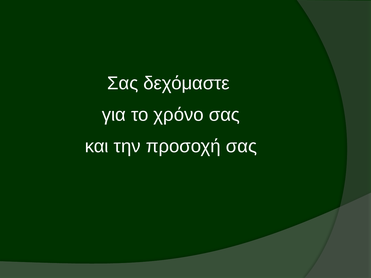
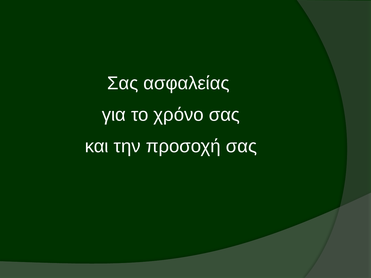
δεχόμαστε: δεχόμαστε -> ασφαλείας
